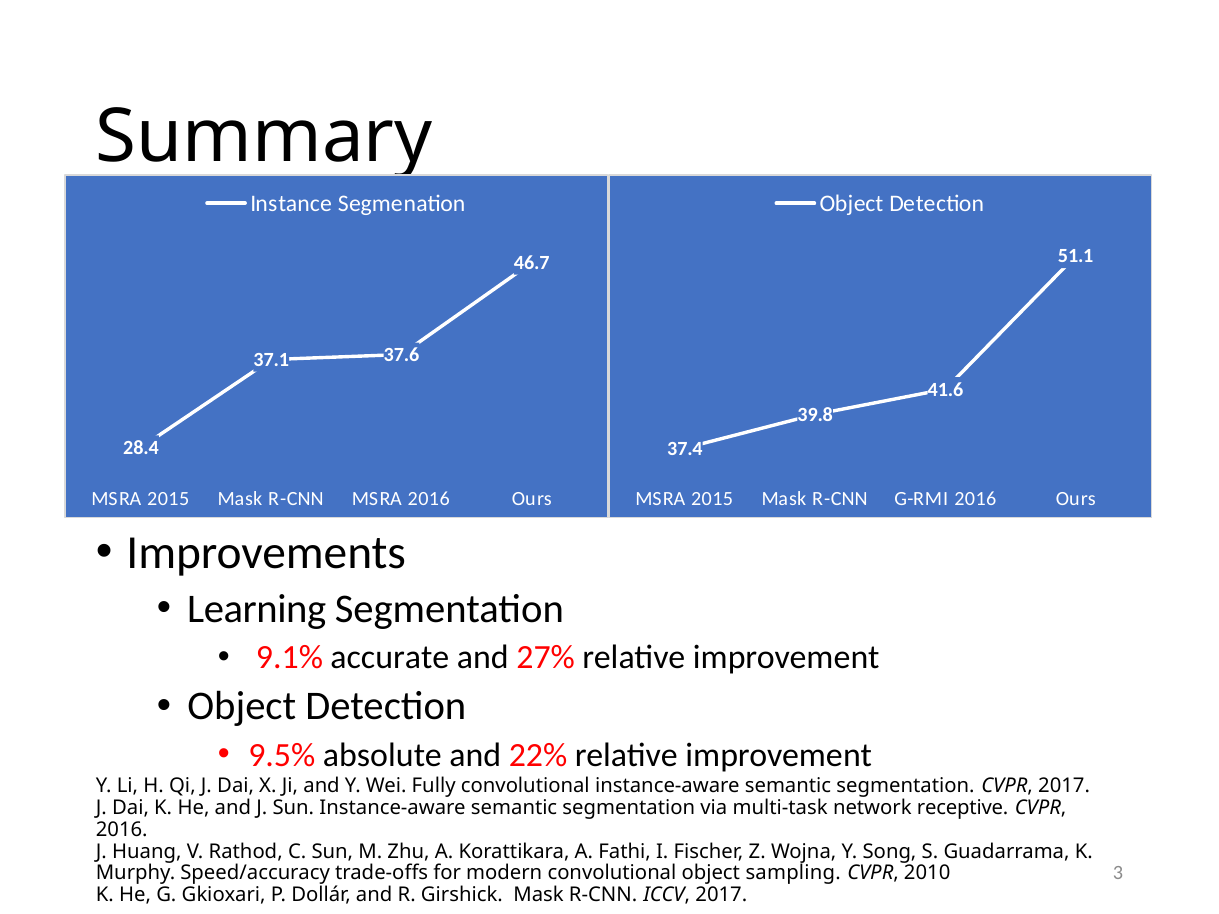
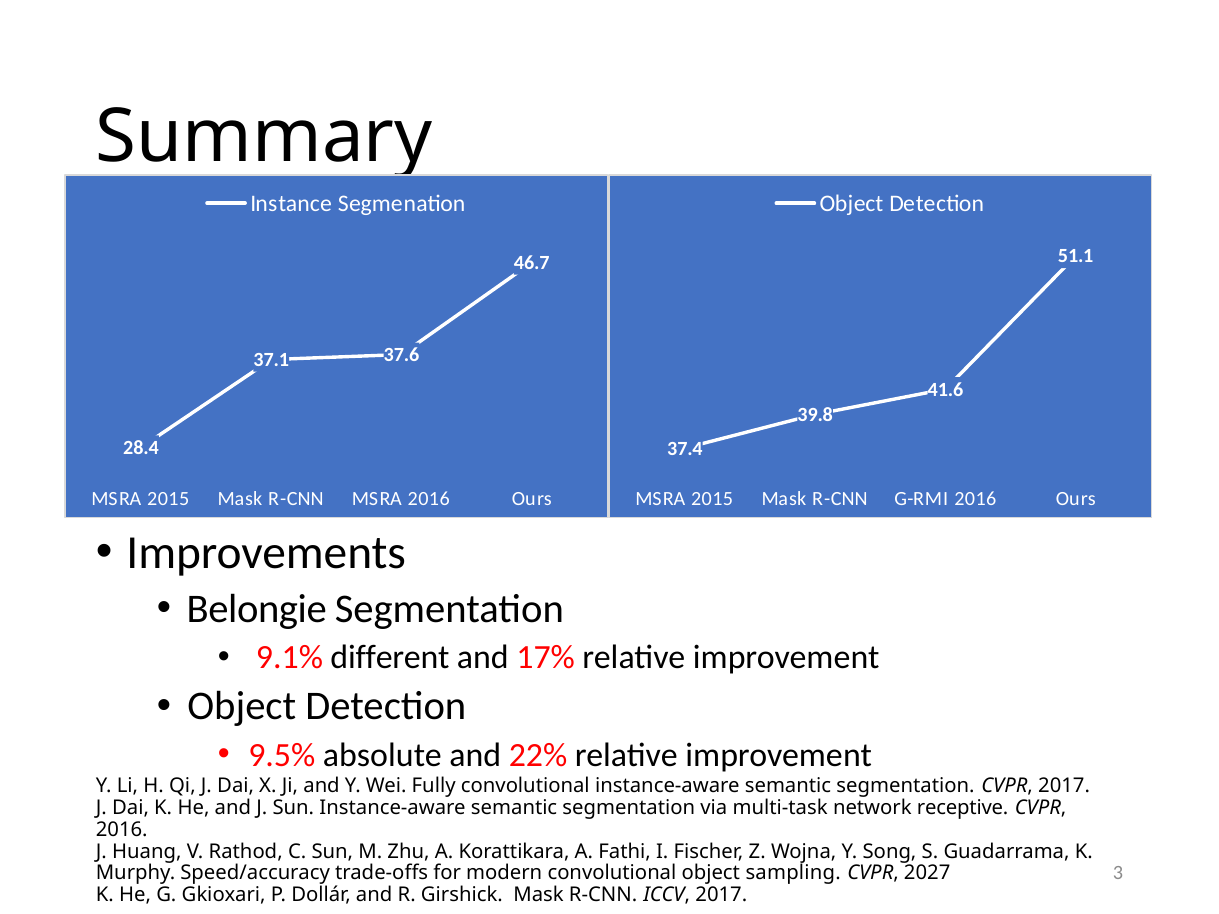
Learning: Learning -> Belongie
accurate: accurate -> different
27%: 27% -> 17%
2010: 2010 -> 2027
